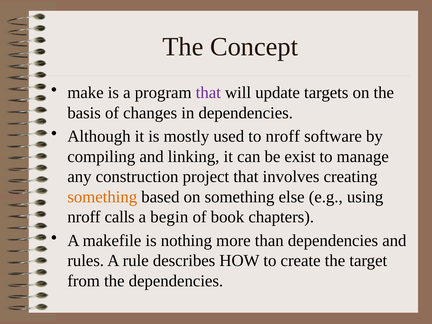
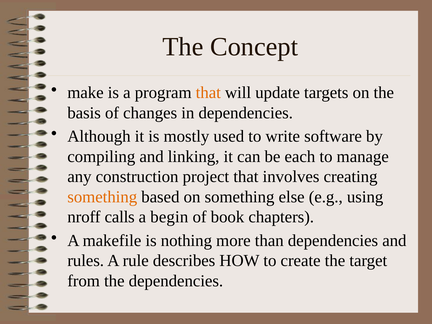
that at (208, 93) colour: purple -> orange
to nroff: nroff -> write
exist: exist -> each
